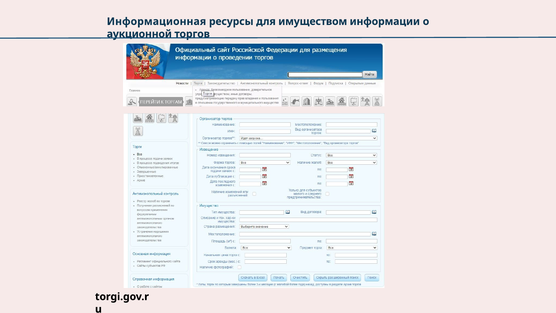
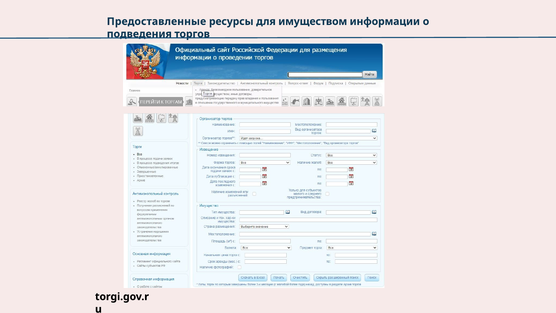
Информационная: Информационная -> Предоставленные
аукционной: аукционной -> подведения
